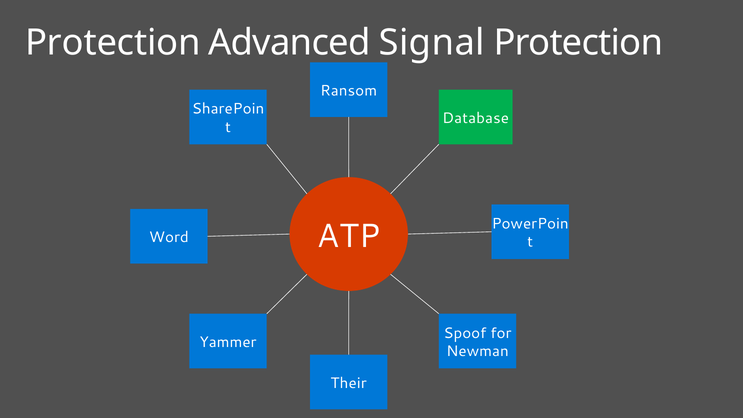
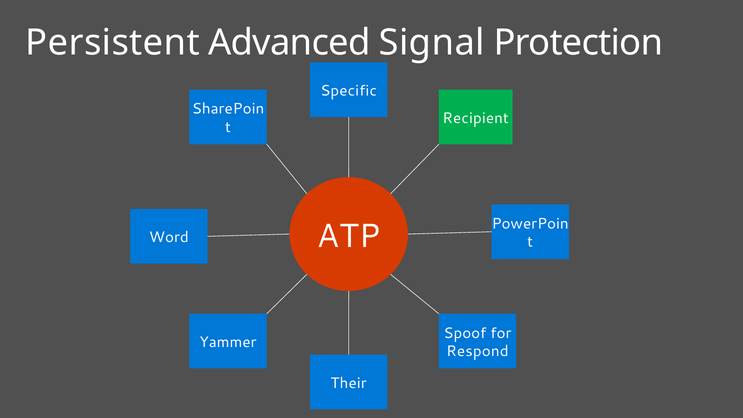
Protection at (113, 43): Protection -> Persistent
Ransom: Ransom -> Specific
Database: Database -> Recipient
Newman: Newman -> Respond
